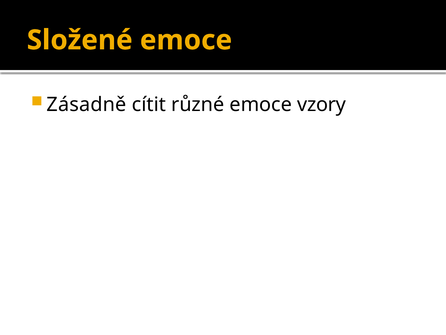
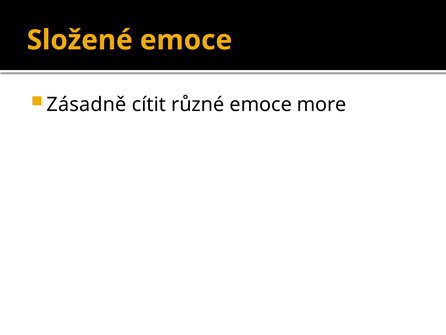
vzory: vzory -> more
